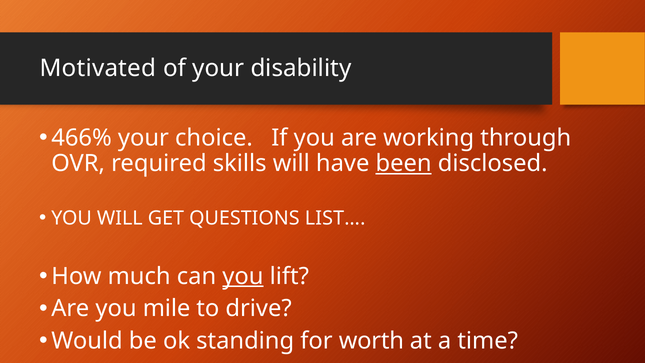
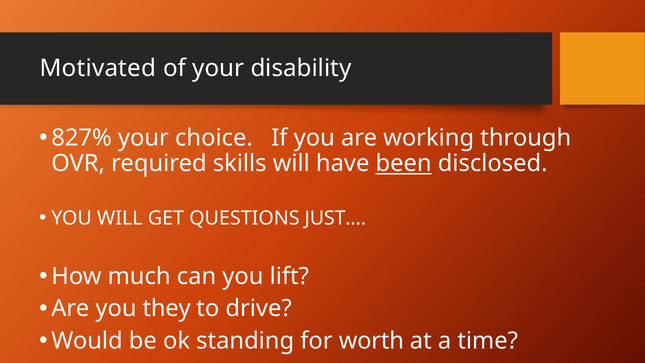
466%: 466% -> 827%
LIST…: LIST… -> JUST…
you at (243, 276) underline: present -> none
mile: mile -> they
